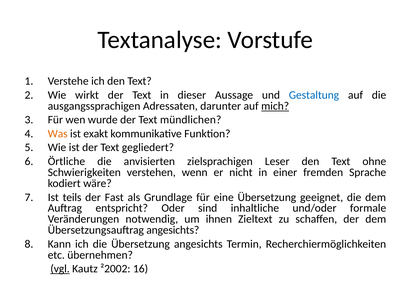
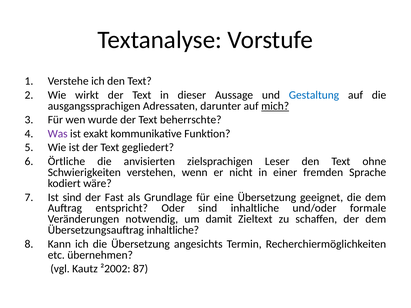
mündlichen: mündlichen -> beherrschte
Was colour: orange -> purple
Ist teils: teils -> sind
ihnen: ihnen -> damit
Übersetzungsauftrag angesichts: angesichts -> inhaltliche
vgl underline: present -> none
16: 16 -> 87
